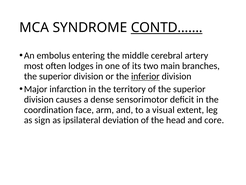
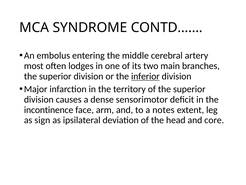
CONTD…… underline: present -> none
coordination: coordination -> incontinence
visual: visual -> notes
